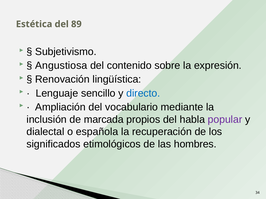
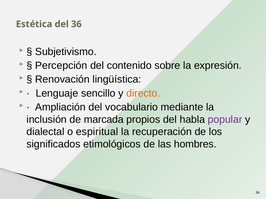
89: 89 -> 36
Angustiosa: Angustiosa -> Percepción
directo colour: blue -> orange
española: española -> espiritual
